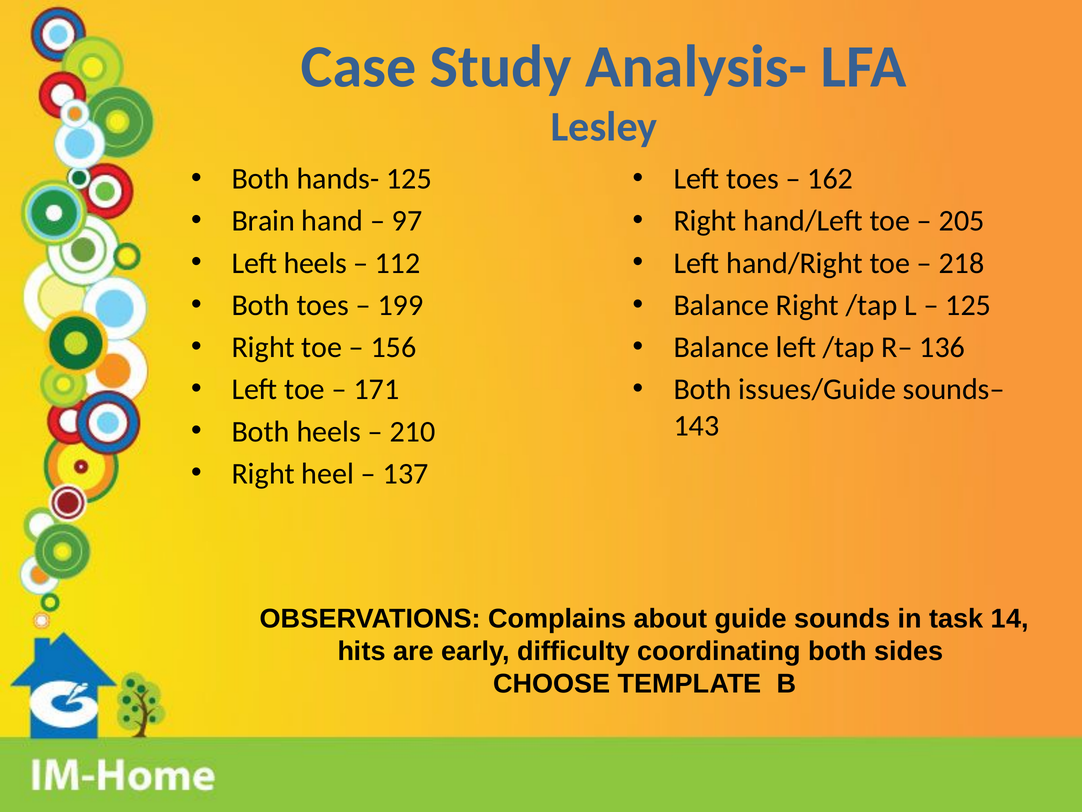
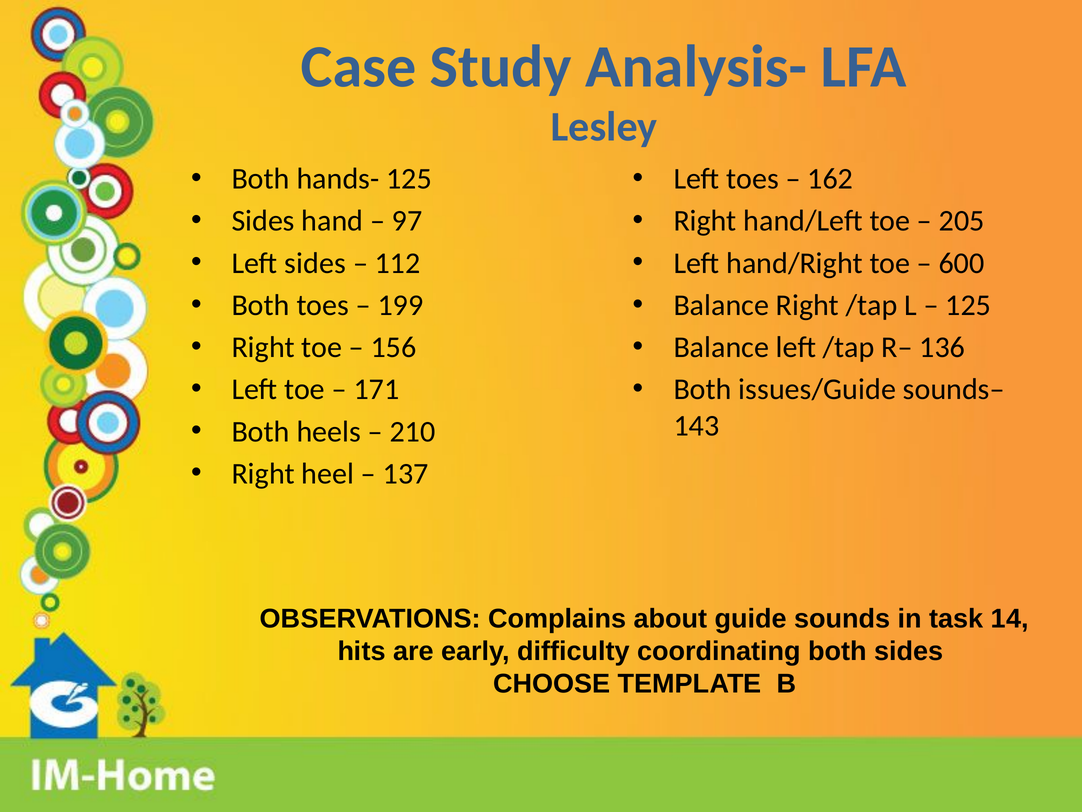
Brain at (263, 221): Brain -> Sides
Left heels: heels -> sides
218: 218 -> 600
